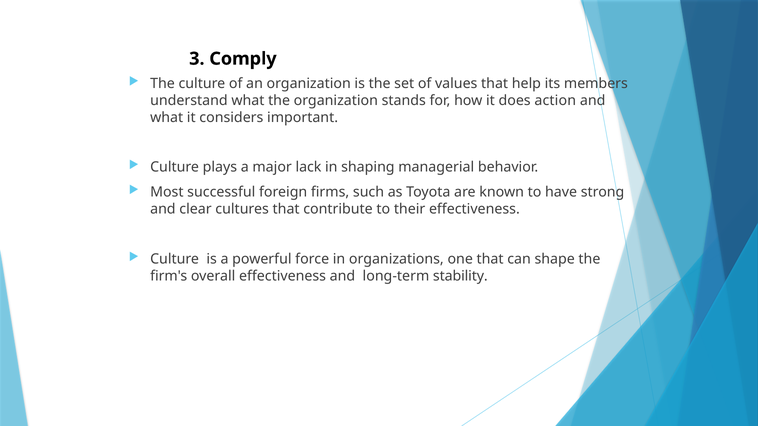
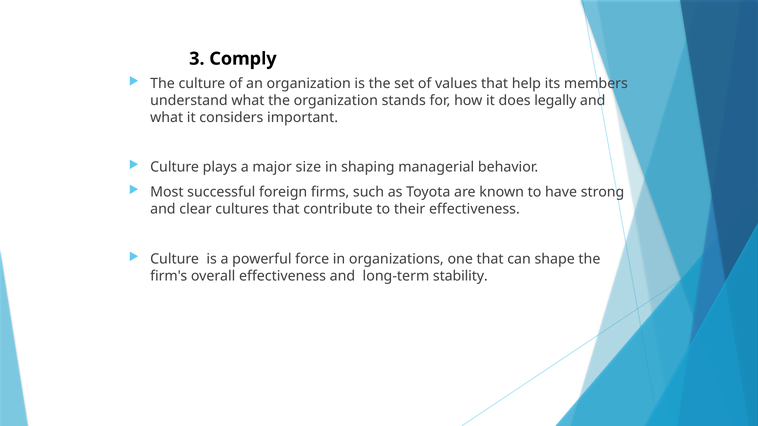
action: action -> legally
lack: lack -> size
